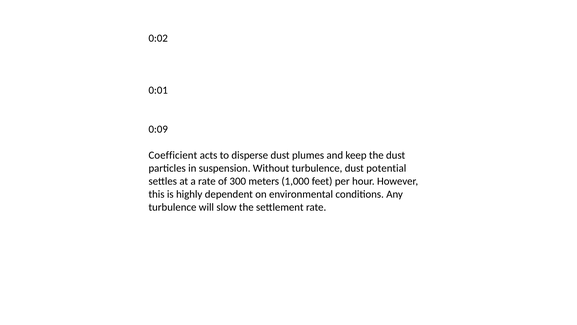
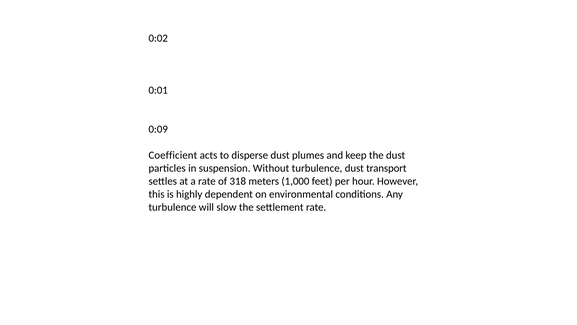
potential: potential -> transport
300: 300 -> 318
